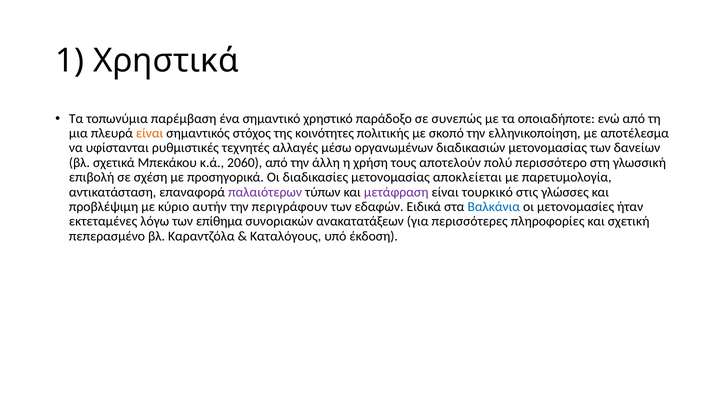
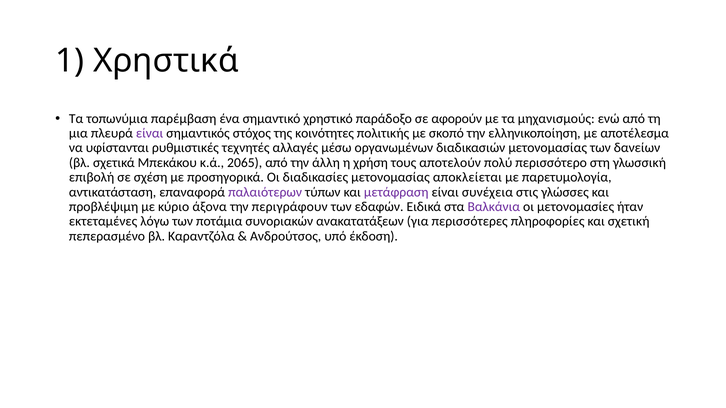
συνεπώς: συνεπώς -> αφορούν
οποιαδήποτε: οποιαδήποτε -> μηχανισμούς
είναι at (150, 133) colour: orange -> purple
2060: 2060 -> 2065
τουρκικό: τουρκικό -> συνέχεια
αυτήν: αυτήν -> άξονα
Βαλκάνια colour: blue -> purple
επίθημα: επίθημα -> ποτάμια
Καταλόγους: Καταλόγους -> Ανδρούτσος
